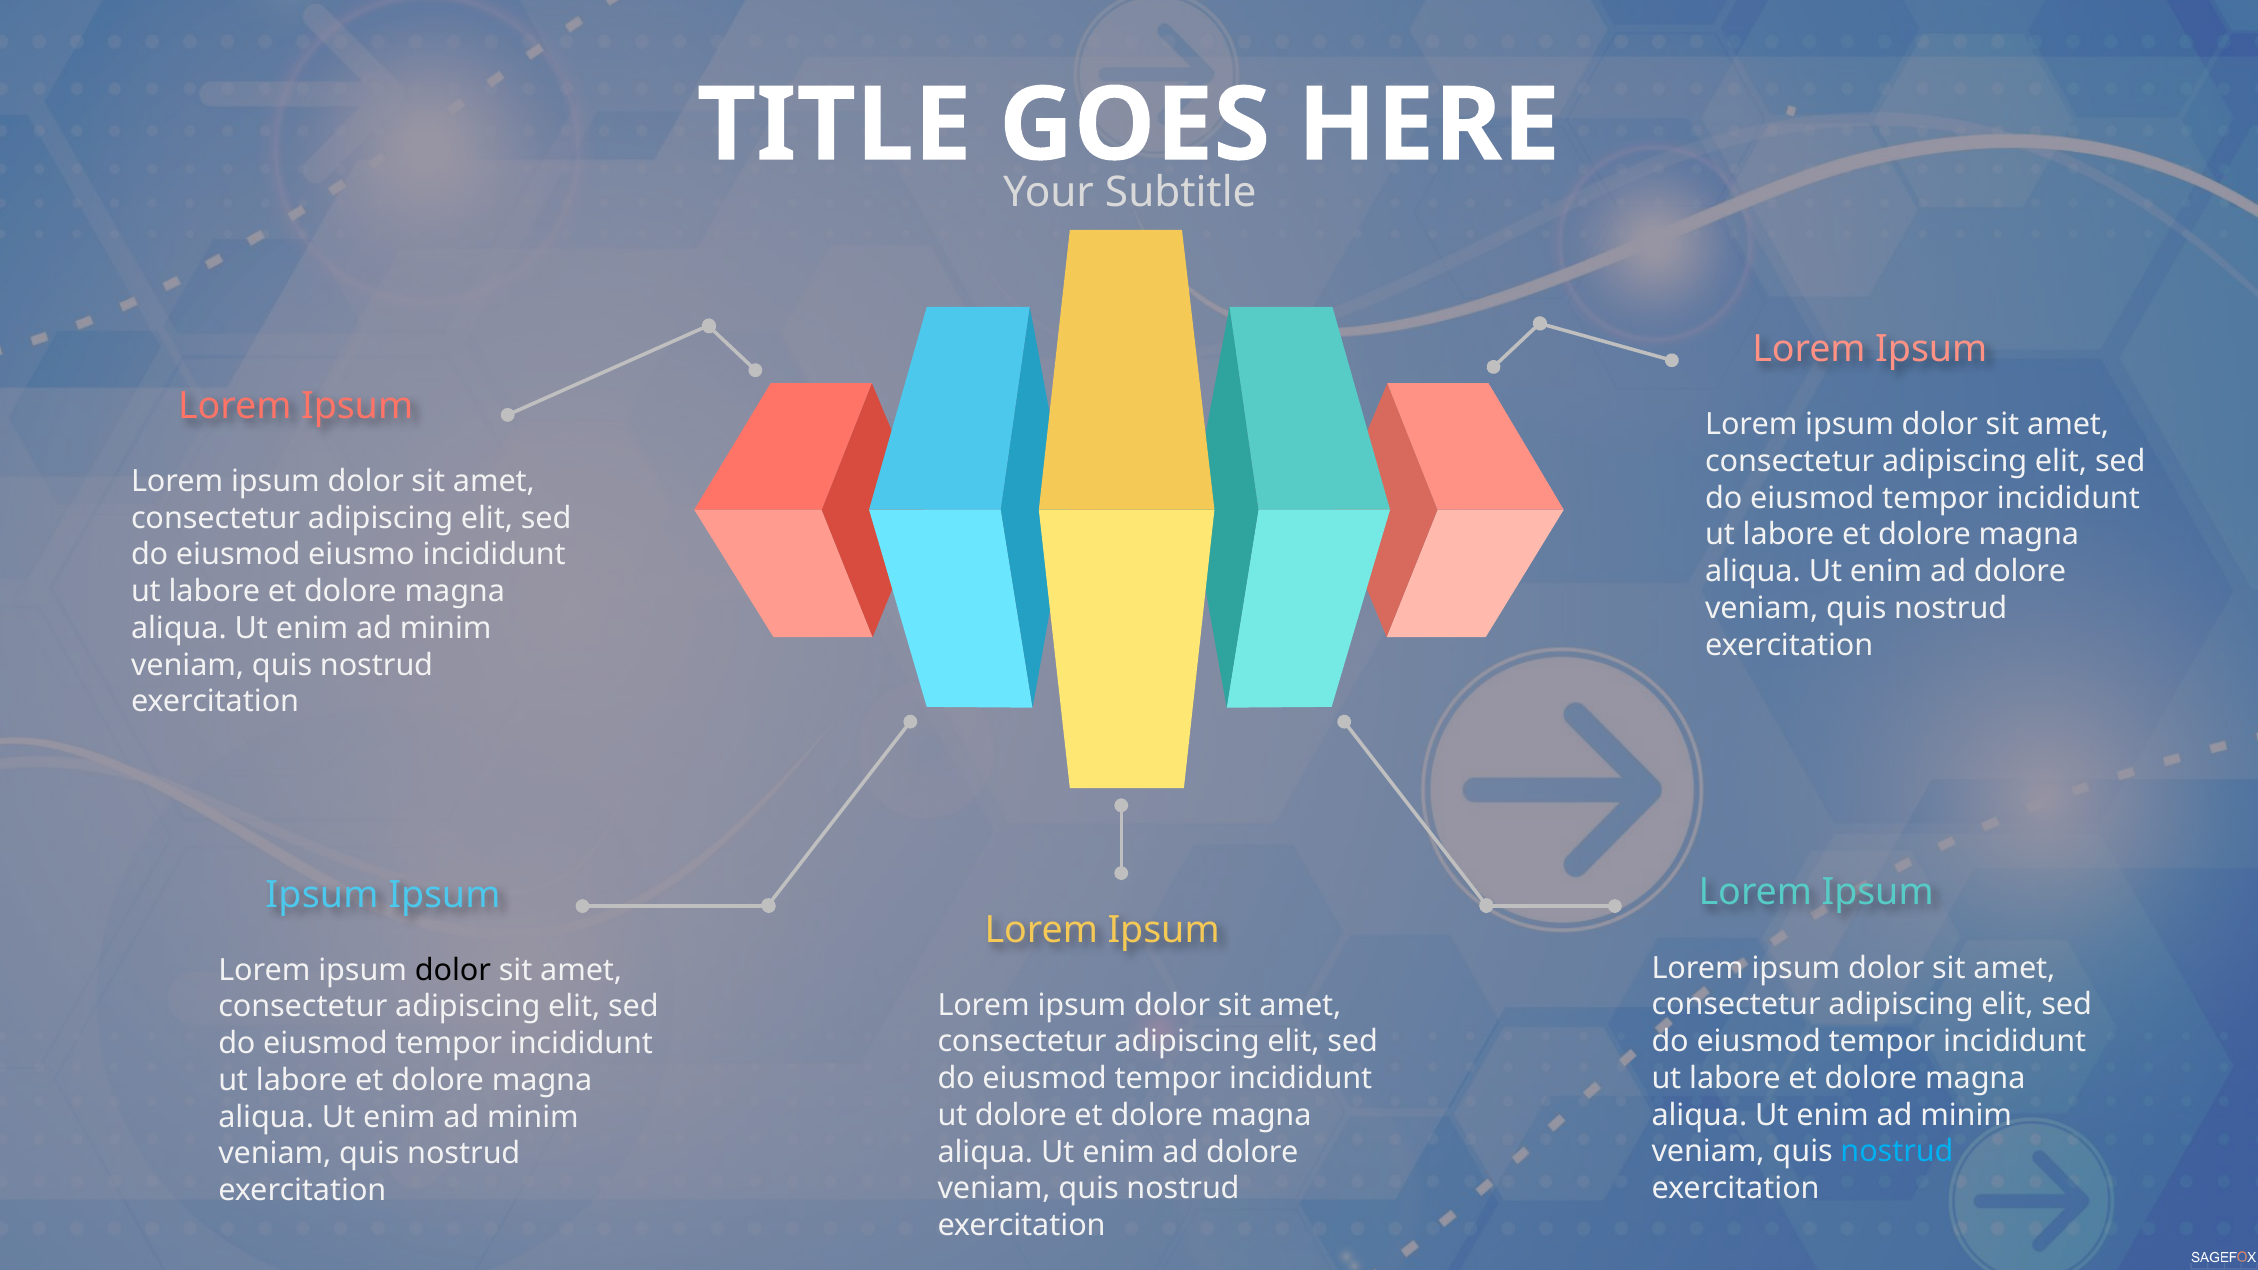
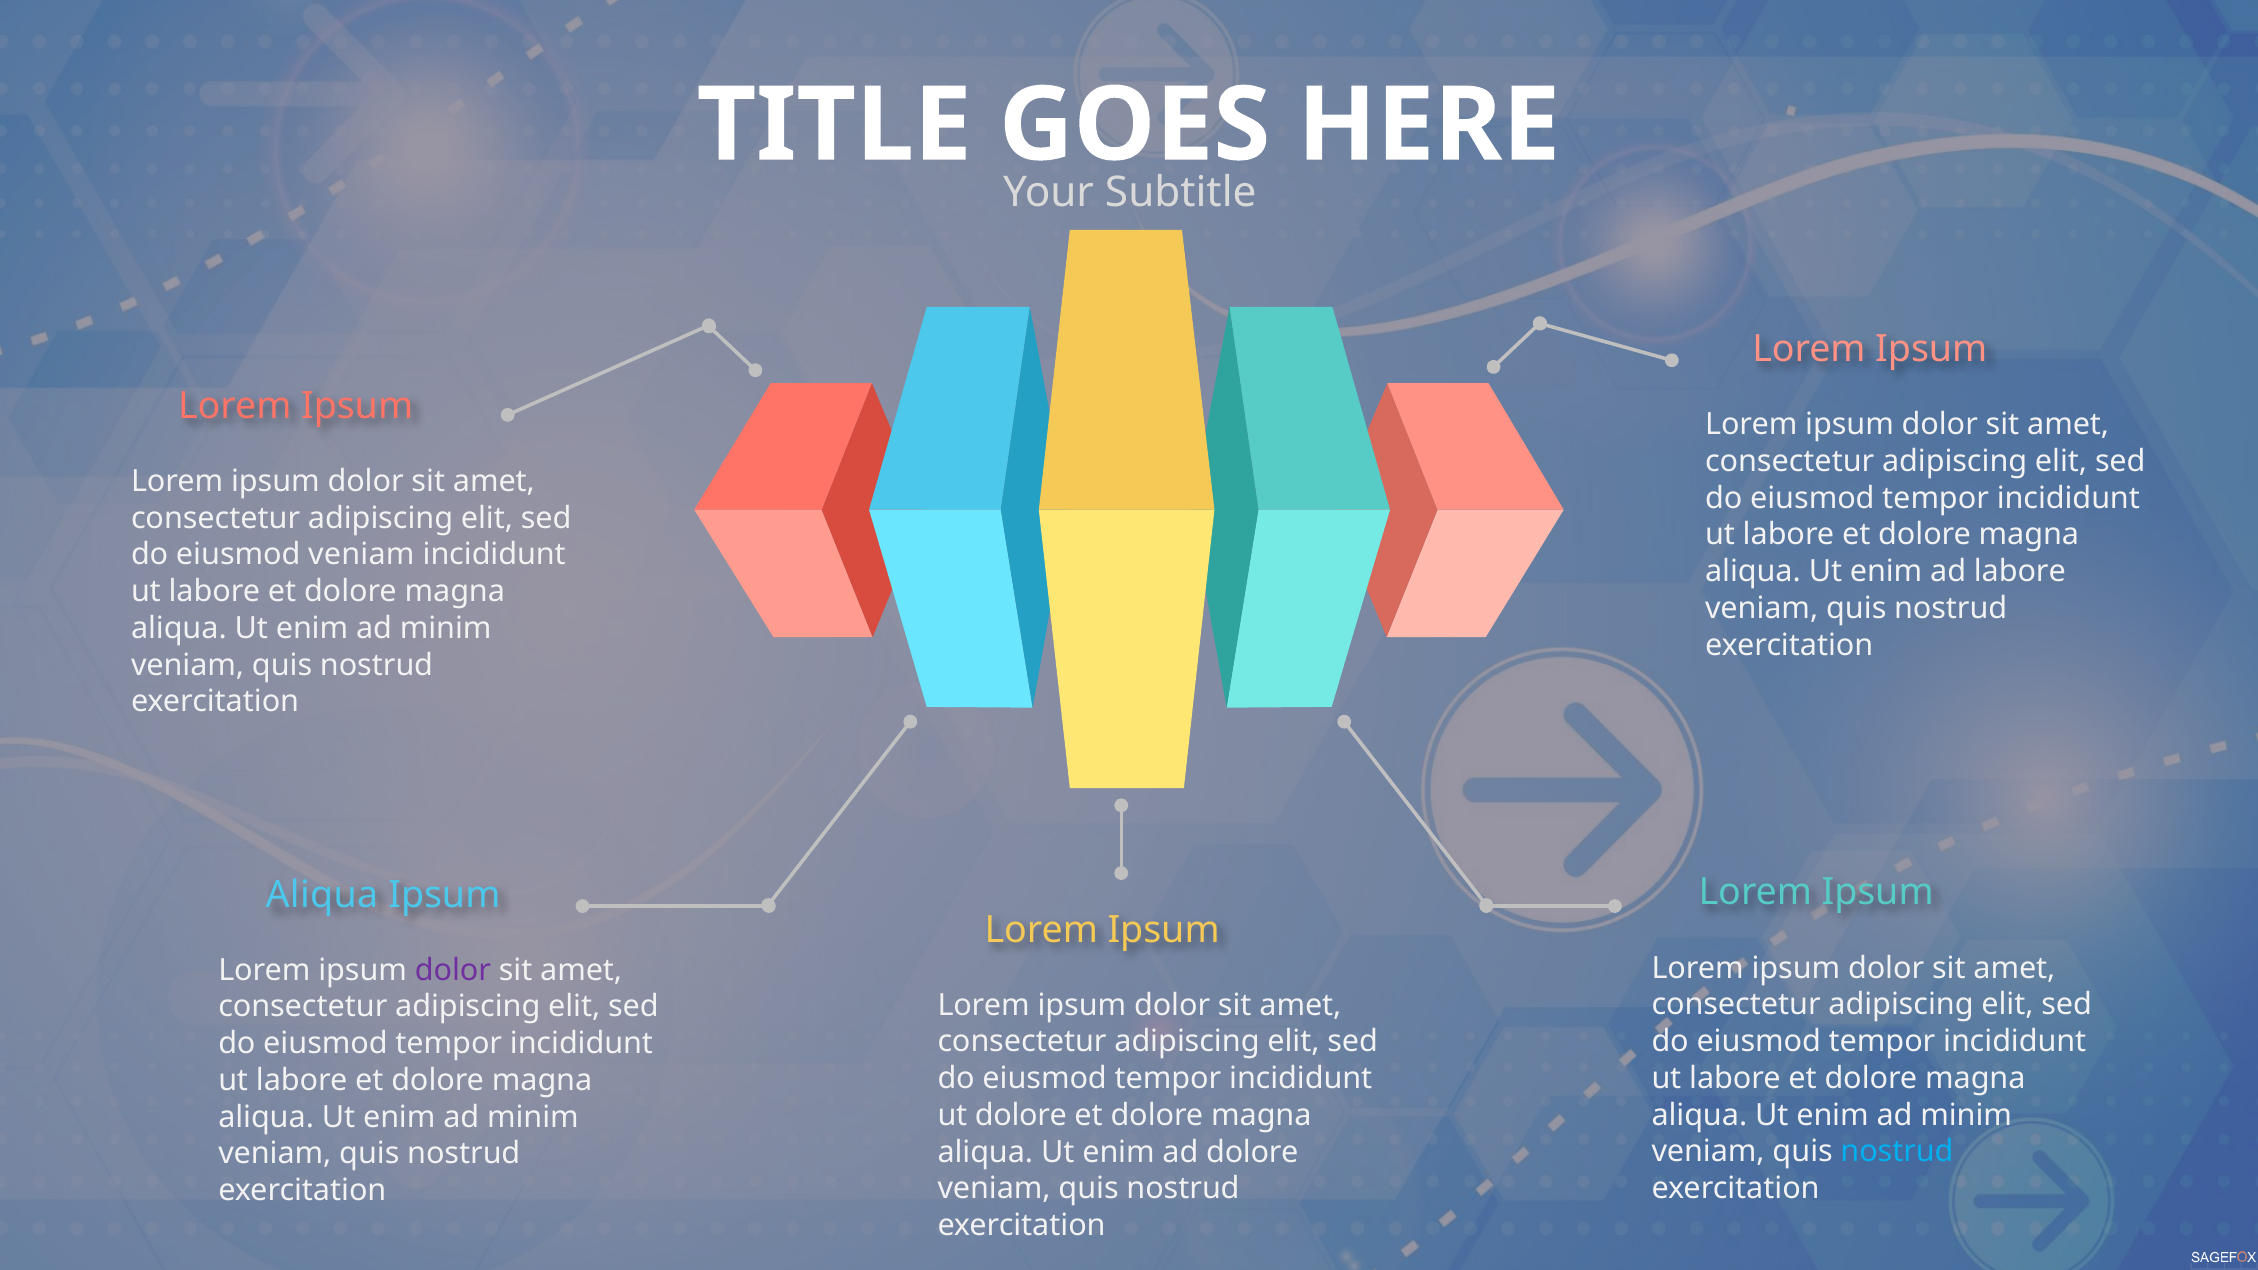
eiusmod eiusmo: eiusmo -> veniam
dolore at (2020, 572): dolore -> labore
Ipsum at (322, 895): Ipsum -> Aliqua
dolor at (453, 970) colour: black -> purple
